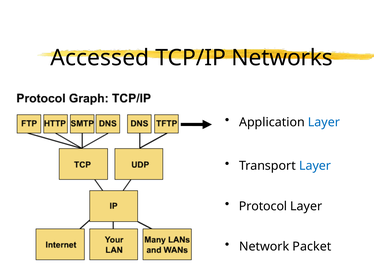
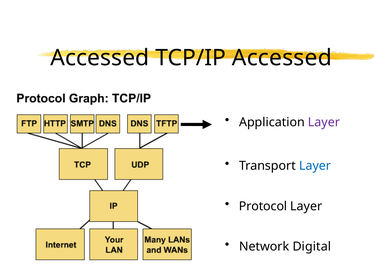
TCP/IP Networks: Networks -> Accessed
Layer at (324, 122) colour: blue -> purple
Packet: Packet -> Digital
